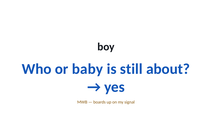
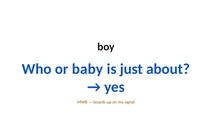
still: still -> just
